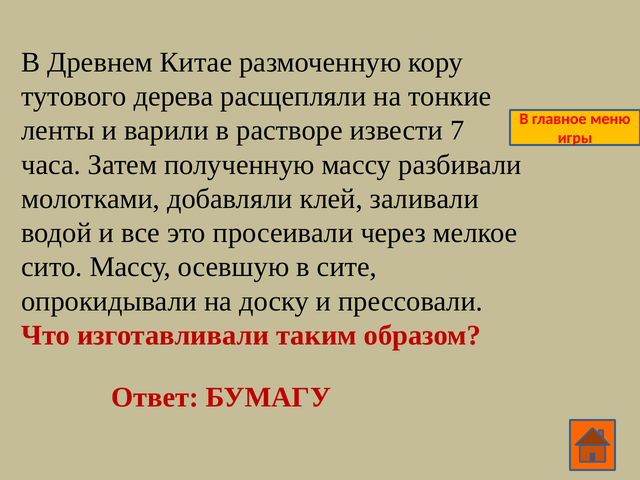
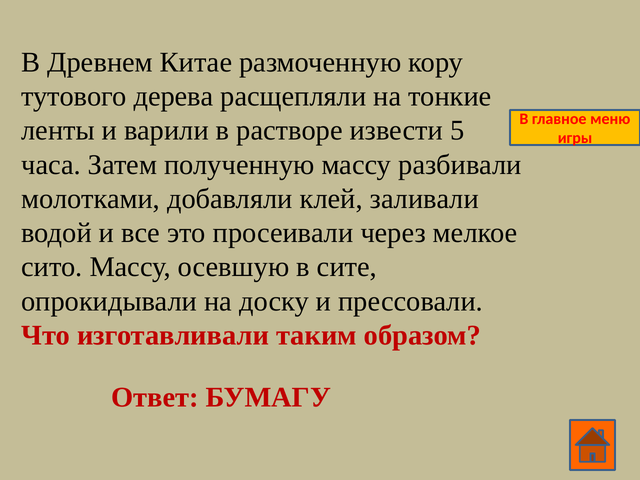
7: 7 -> 5
